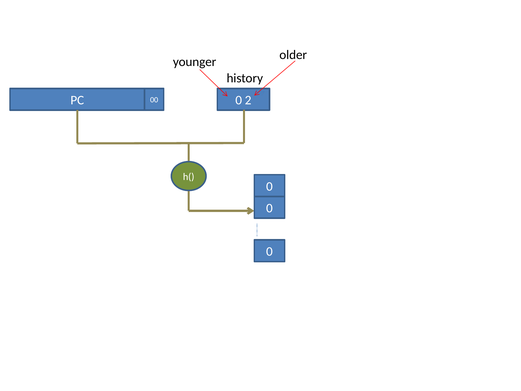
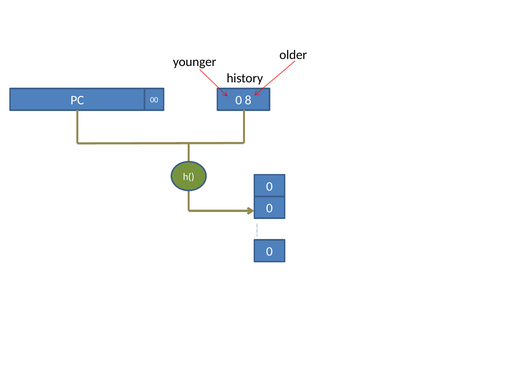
2: 2 -> 8
